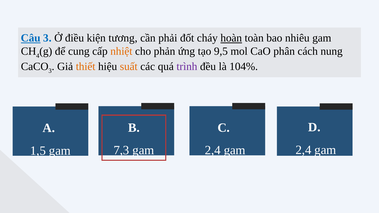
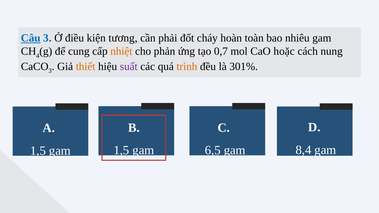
hoàn underline: present -> none
9,5: 9,5 -> 0,7
phân: phân -> hoặc
suất colour: orange -> purple
trình colour: purple -> orange
104%: 104% -> 301%
2,4 at (303, 150): 2,4 -> 8,4
7,3 at (121, 150): 7,3 -> 1,5
2,4 at (213, 150): 2,4 -> 6,5
